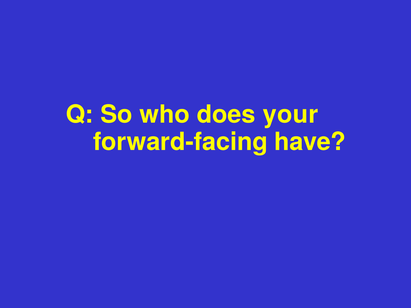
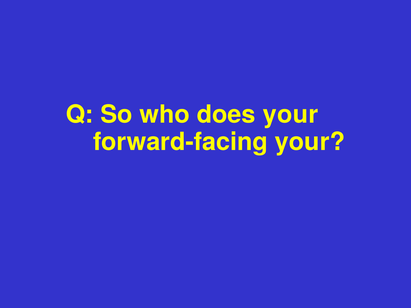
forward-facing have: have -> your
